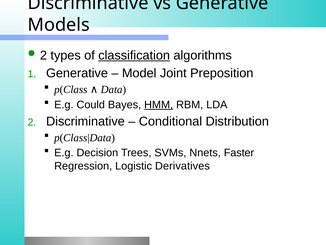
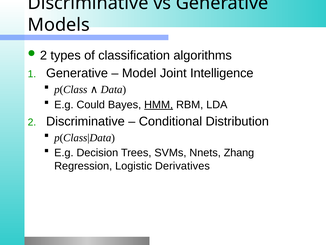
classification underline: present -> none
Preposition: Preposition -> Intelligence
Faster: Faster -> Zhang
